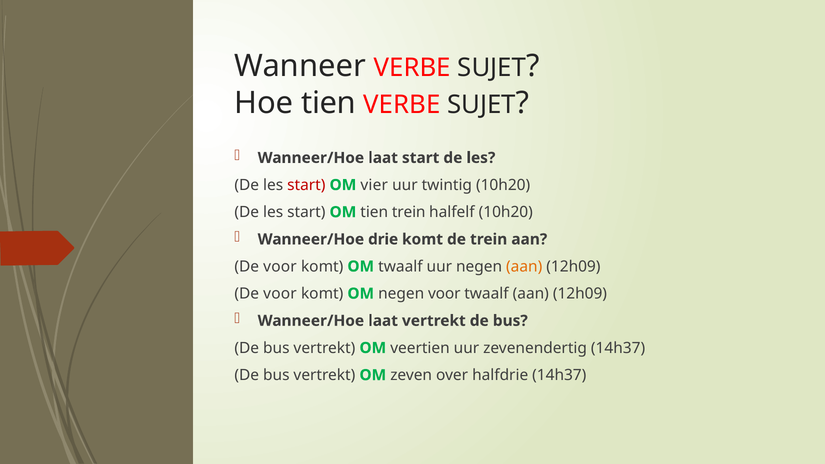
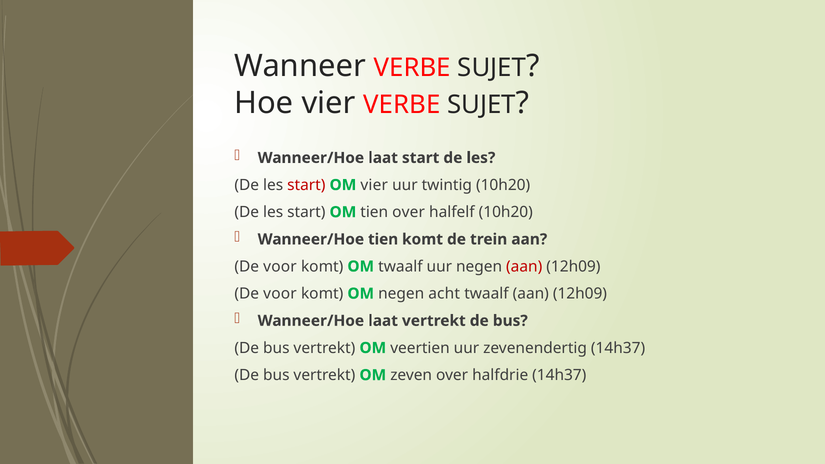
Hoe tien: tien -> vier
tien trein: trein -> over
Wanneer/Hoe drie: drie -> tien
aan at (524, 266) colour: orange -> red
negen voor: voor -> acht
